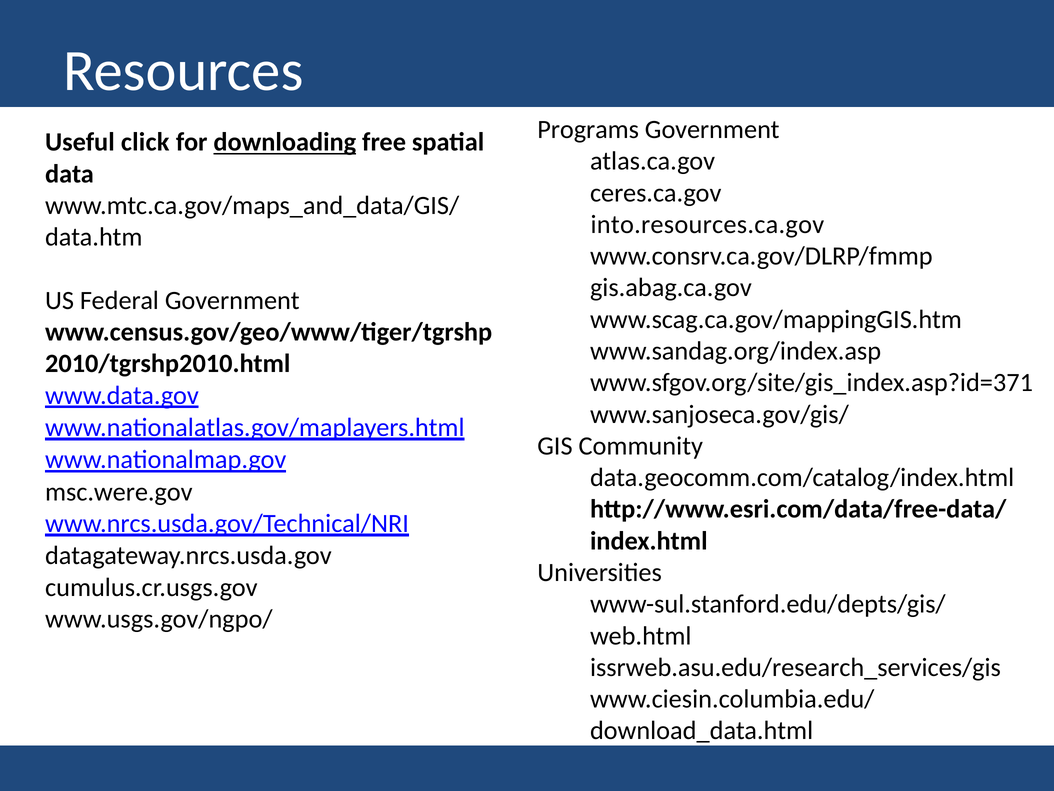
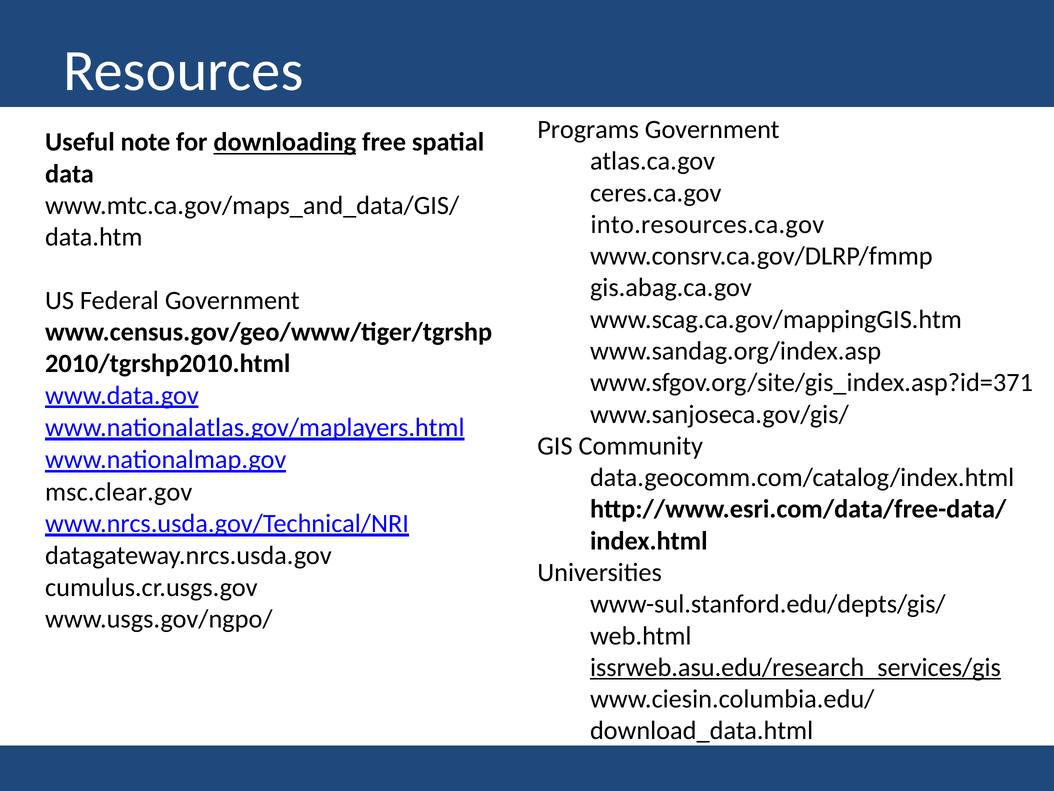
click: click -> note
msc.were.gov: msc.were.gov -> msc.clear.gov
issrweb.asu.edu/research_services/gis underline: none -> present
